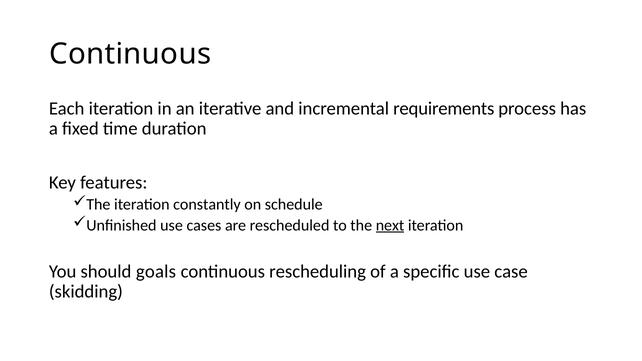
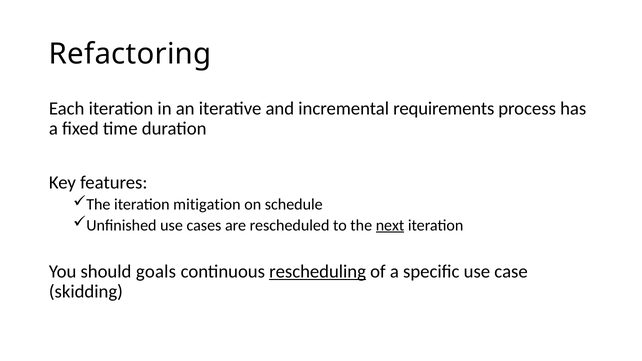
Continuous at (130, 54): Continuous -> Refactoring
constantly: constantly -> mitigation
rescheduling underline: none -> present
